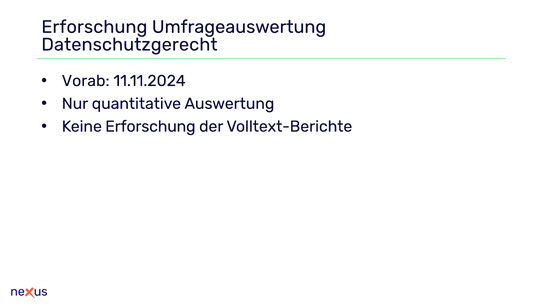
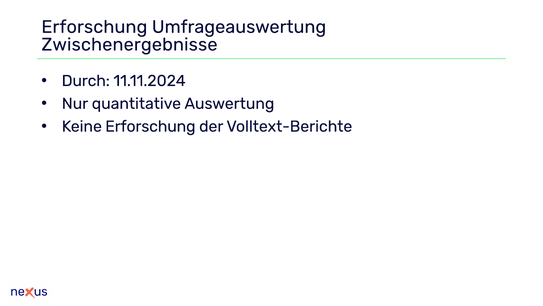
Datenschutzgerecht: Datenschutzgerecht -> Zwischenergebnisse
Vorab: Vorab -> Durch
